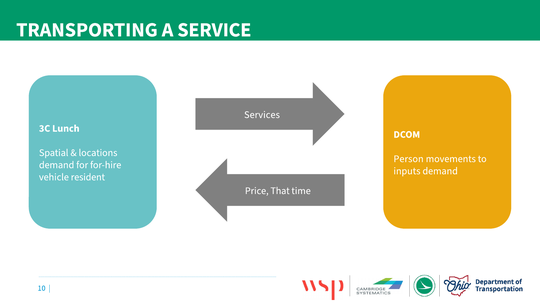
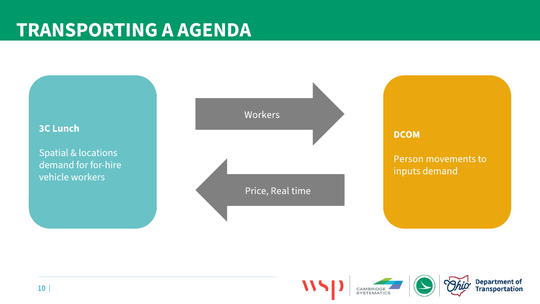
SERVICE: SERVICE -> AGENDA
Services at (262, 115): Services -> Workers
vehicle resident: resident -> workers
That: That -> Real
